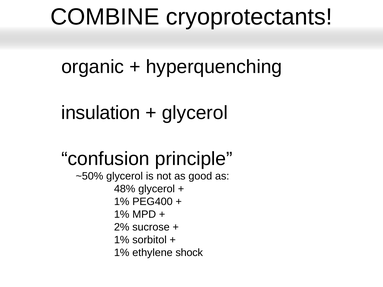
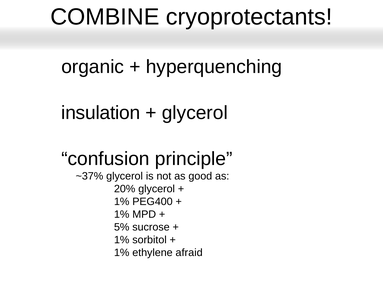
~50%: ~50% -> ~37%
48%: 48% -> 20%
2%: 2% -> 5%
shock: shock -> afraid
